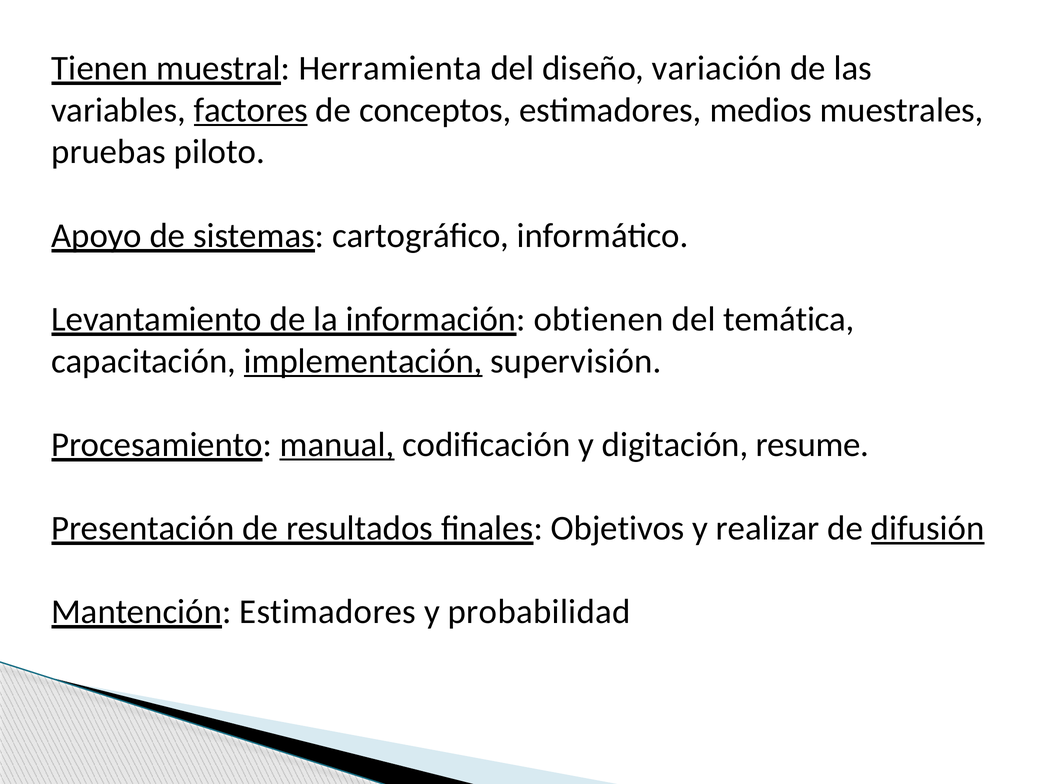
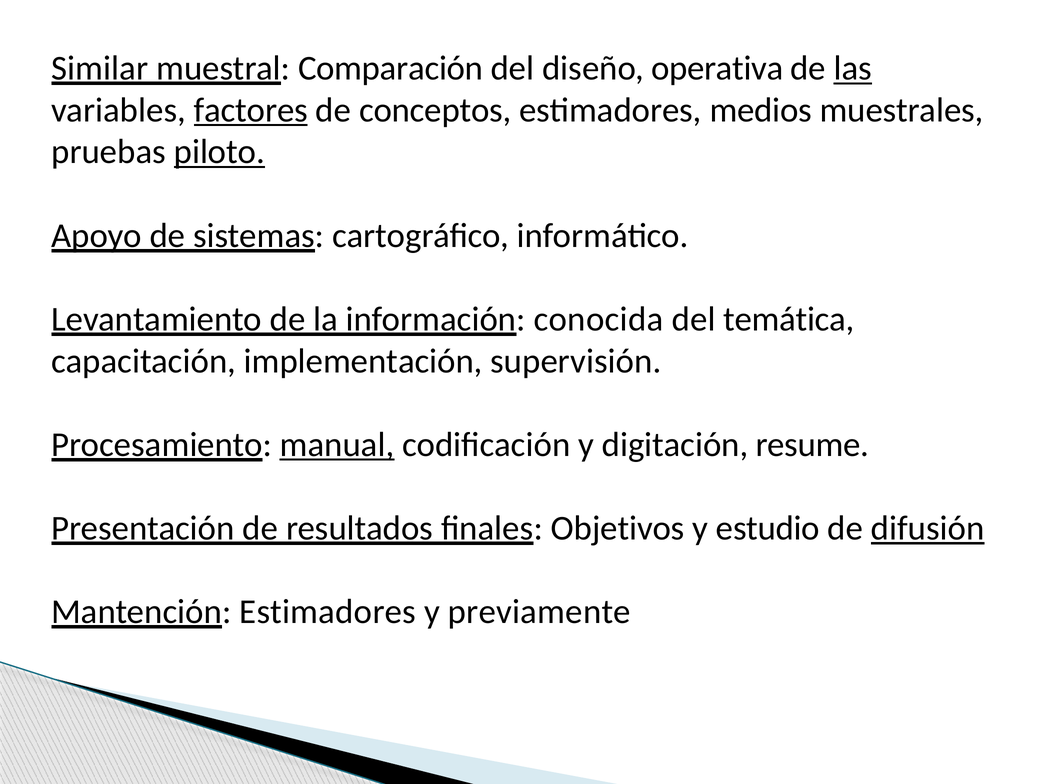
Tienen: Tienen -> Similar
Herramienta: Herramienta -> Comparación
variación: variación -> operativa
las underline: none -> present
piloto underline: none -> present
obtienen: obtienen -> conocida
implementación underline: present -> none
realizar: realizar -> estudio
probabilidad: probabilidad -> previamente
